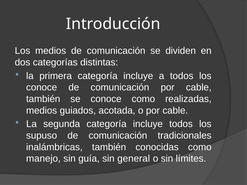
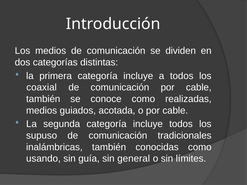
conoce at (42, 88): conoce -> coaxial
manejo: manejo -> usando
